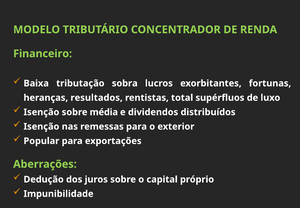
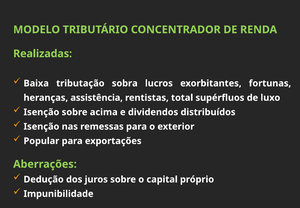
Financeiro: Financeiro -> Realizadas
resultados: resultados -> assistência
média: média -> acima
